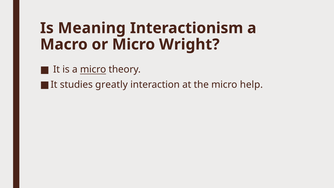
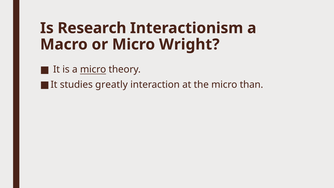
Meaning: Meaning -> Research
help: help -> than
